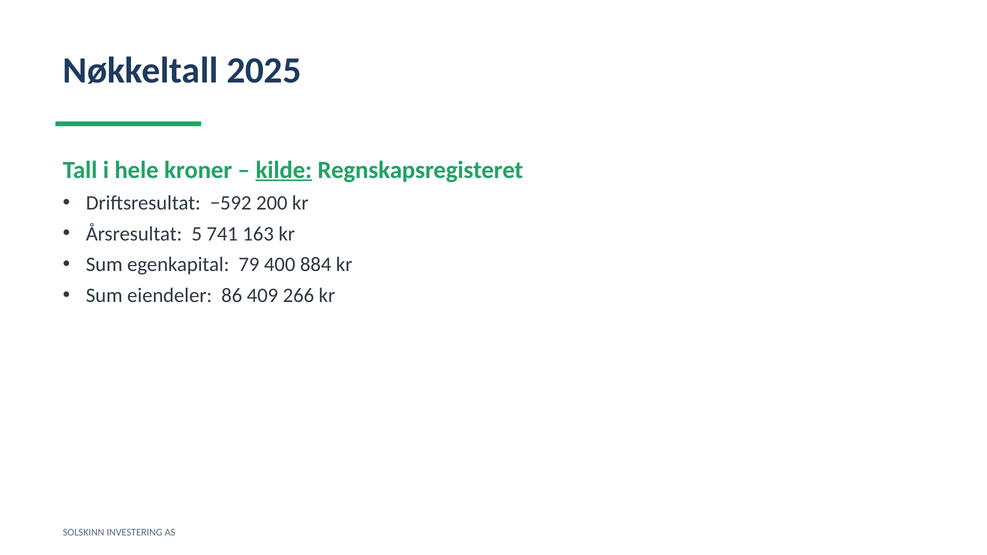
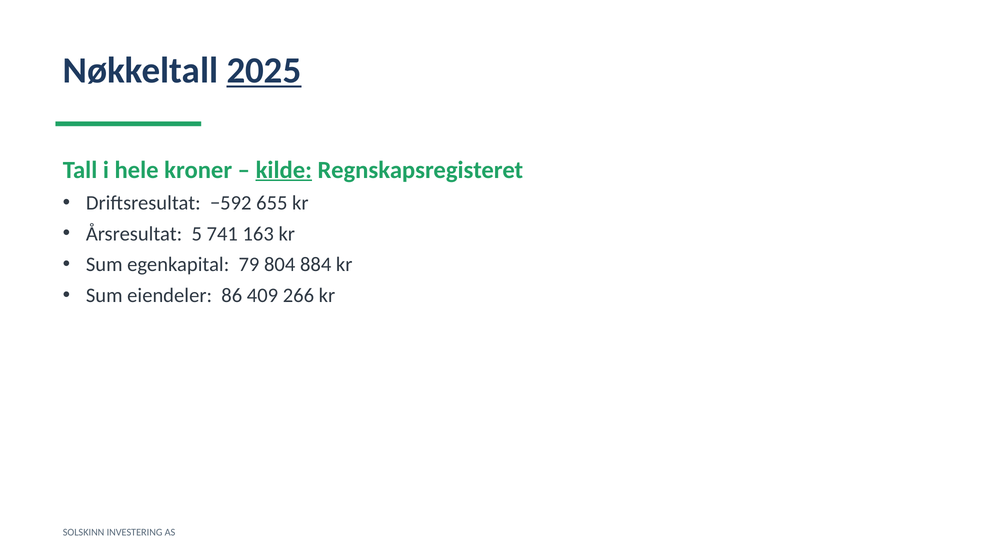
2025 underline: none -> present
200: 200 -> 655
400: 400 -> 804
